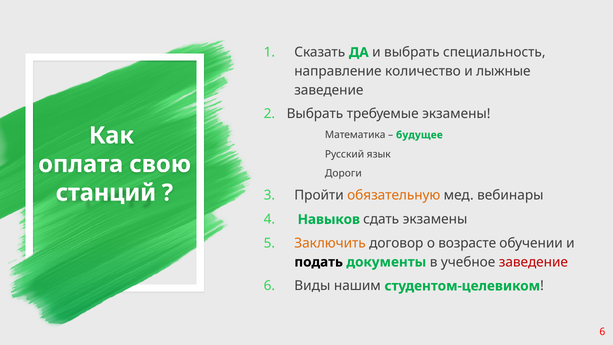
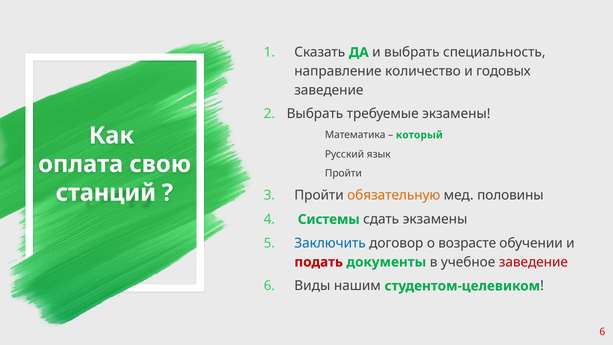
лыжные: лыжные -> годовых
будущее: будущее -> который
Дороги at (343, 173): Дороги -> Пройти
вебинары: вебинары -> половины
Навыков: Навыков -> Системы
Заключить colour: orange -> blue
подать colour: black -> red
